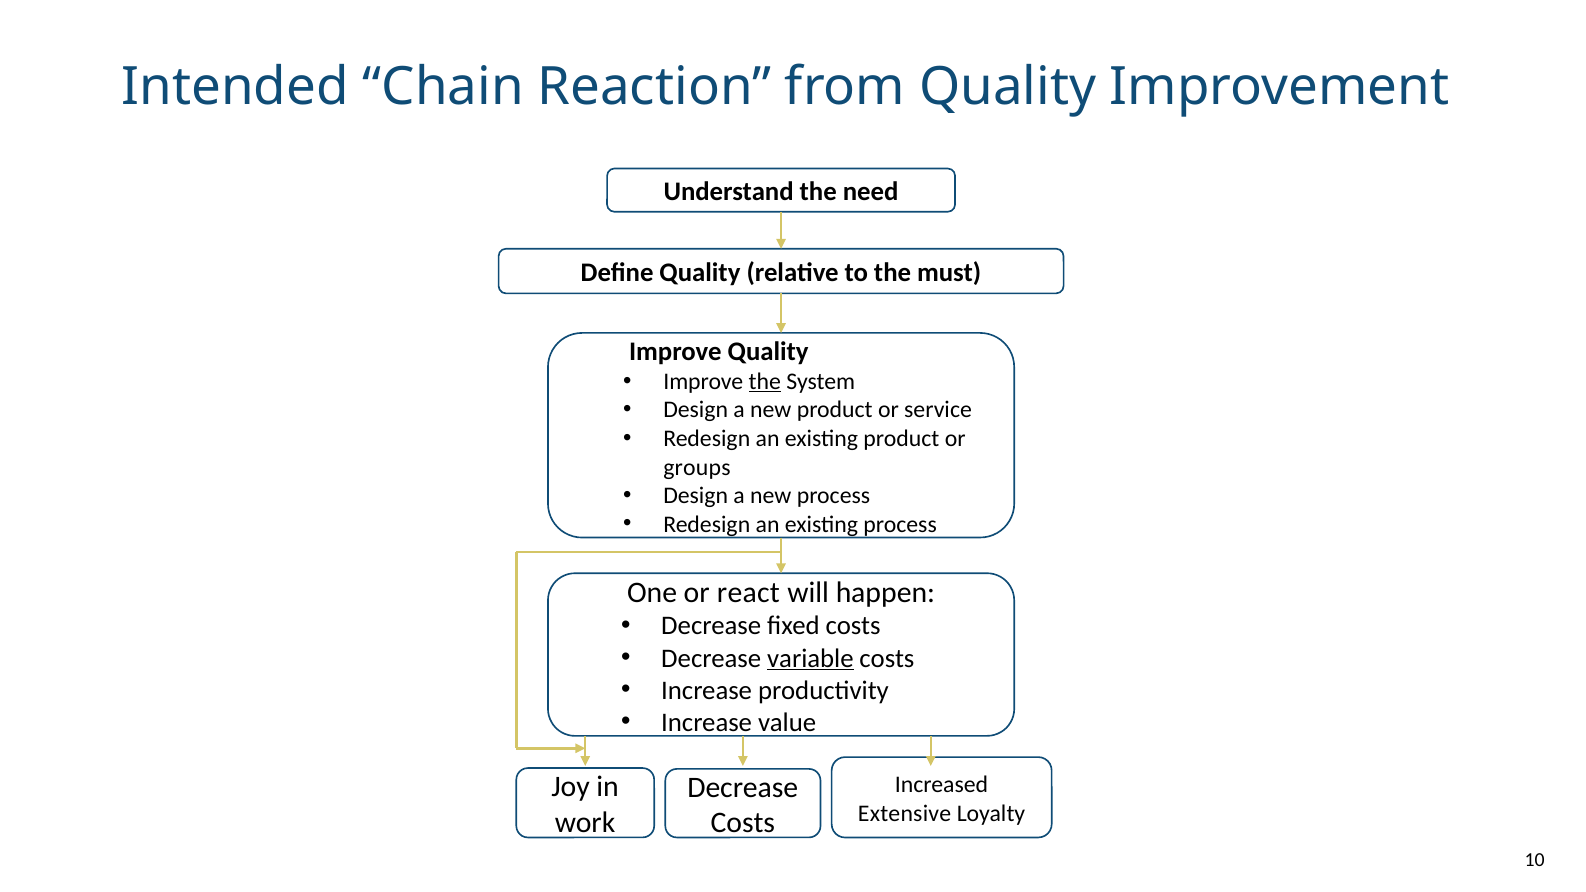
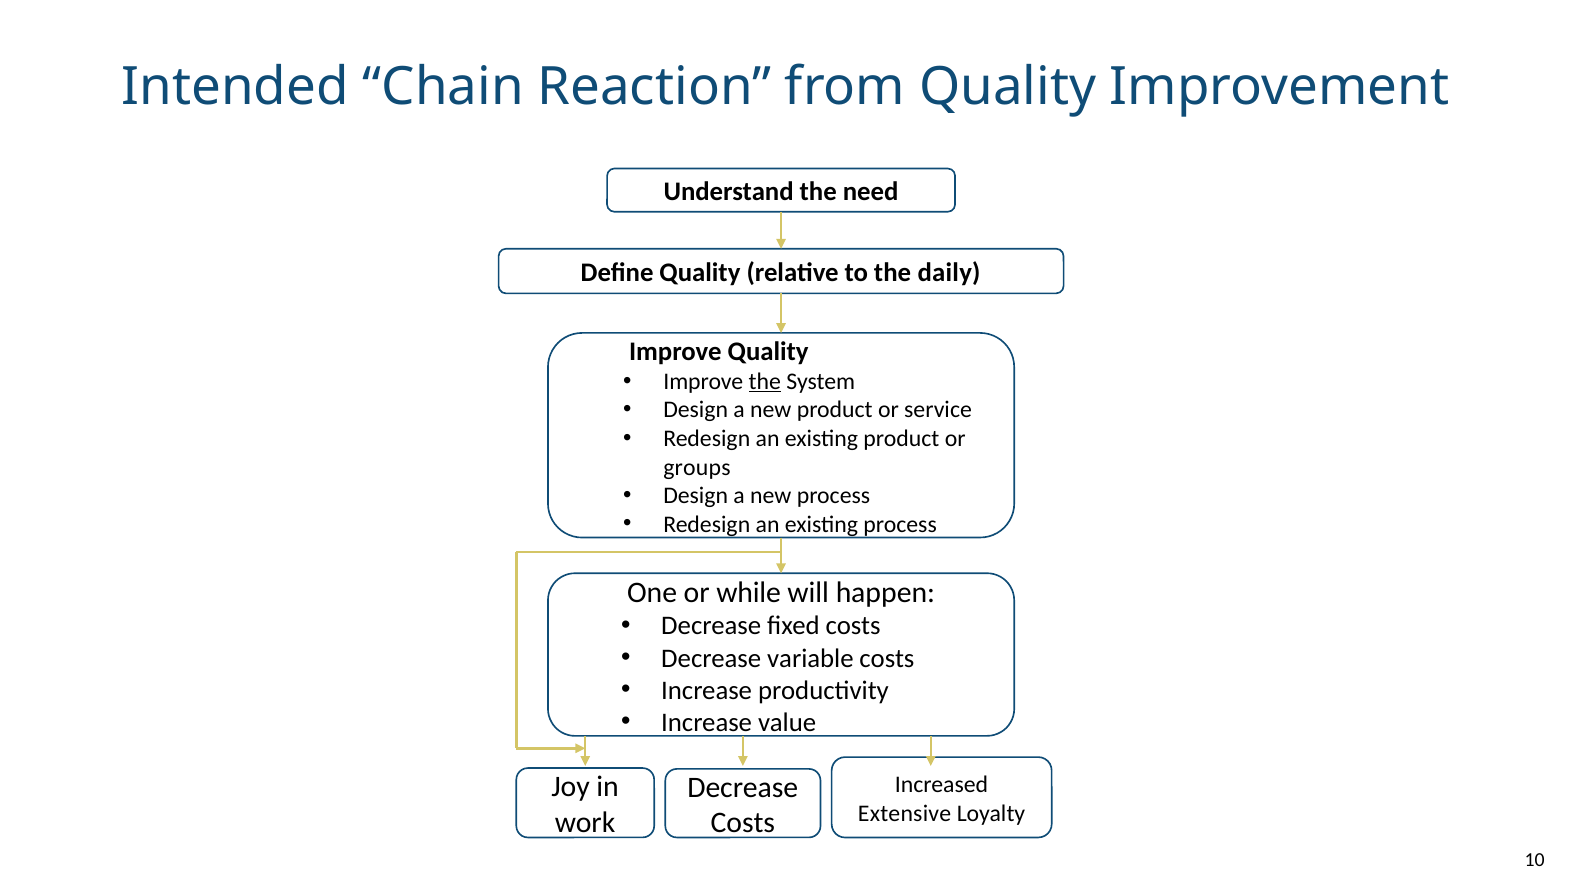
must: must -> daily
react: react -> while
variable underline: present -> none
